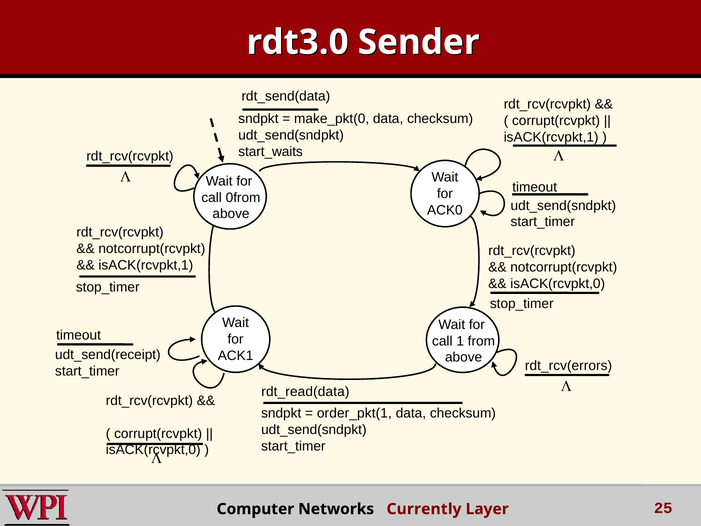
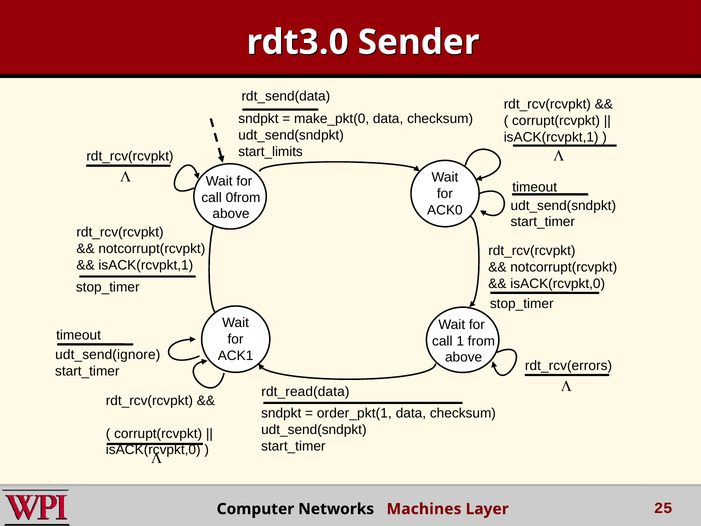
start_waits: start_waits -> start_limits
udt_send(receipt: udt_send(receipt -> udt_send(ignore
Currently: Currently -> Machines
